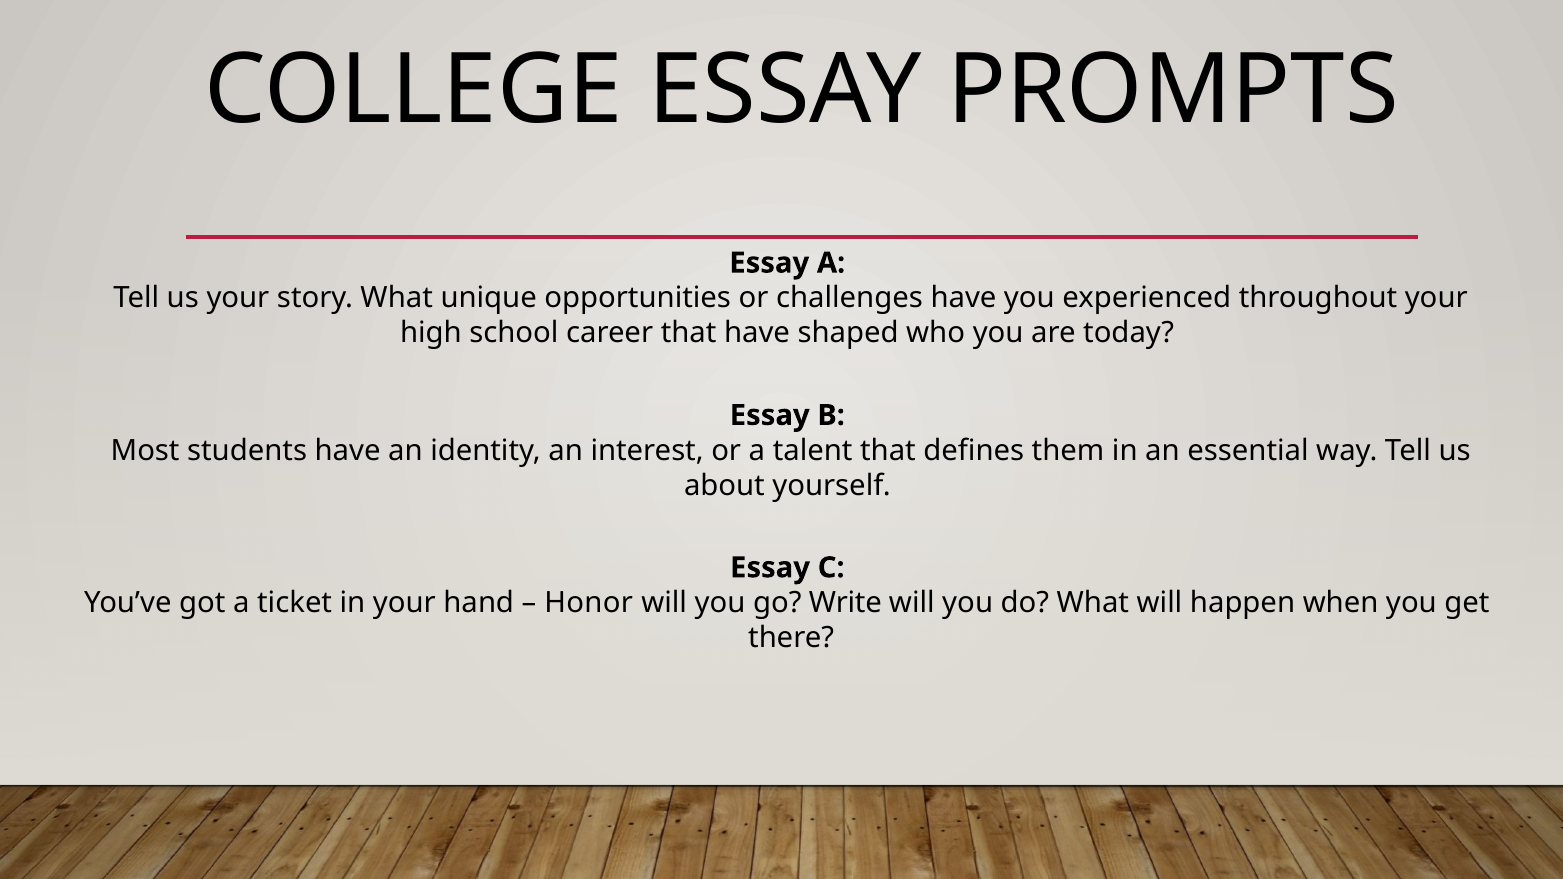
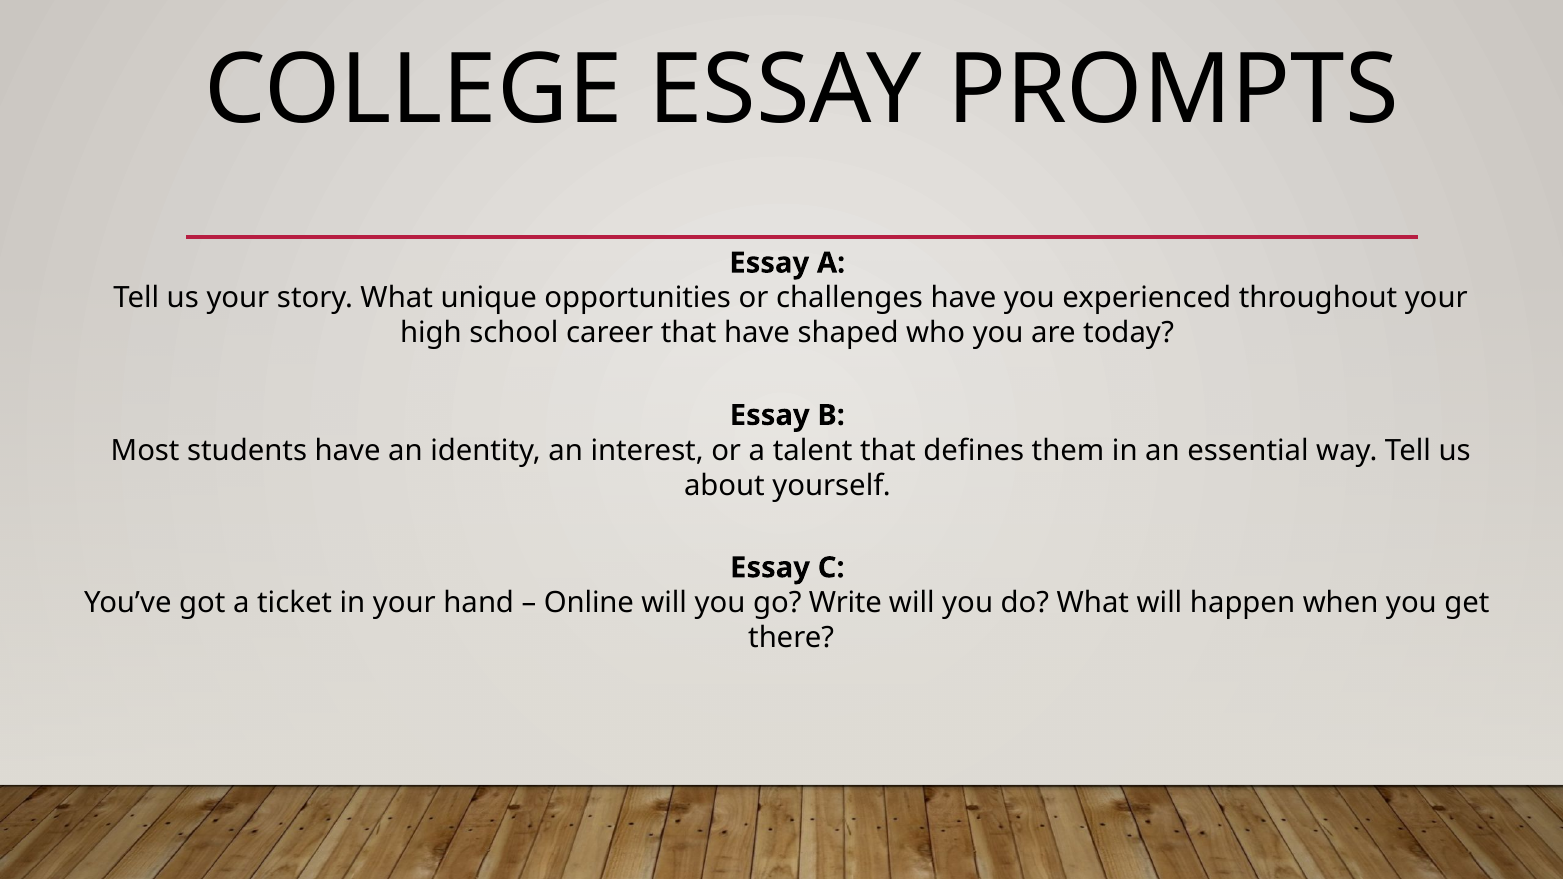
Honor: Honor -> Online
